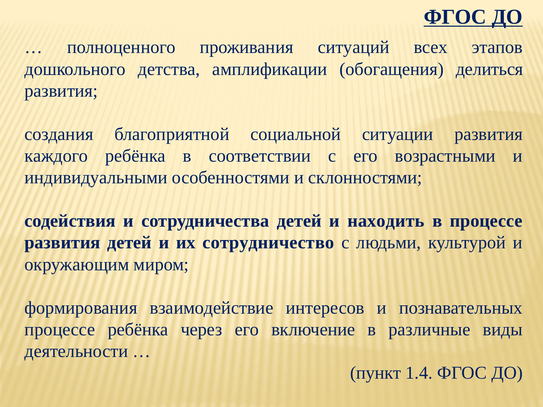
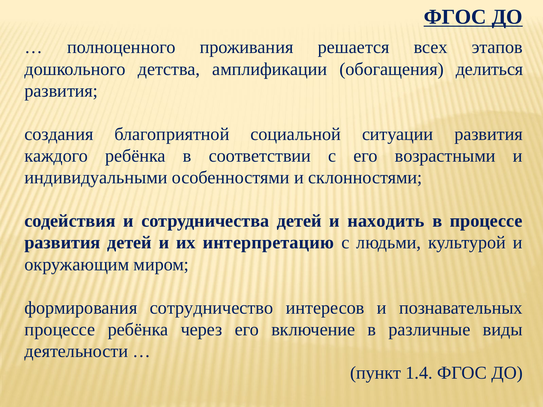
ситуаций: ситуаций -> решается
сотрудничество: сотрудничество -> интерпретацию
взаимодействие: взаимодействие -> сотрудничество
